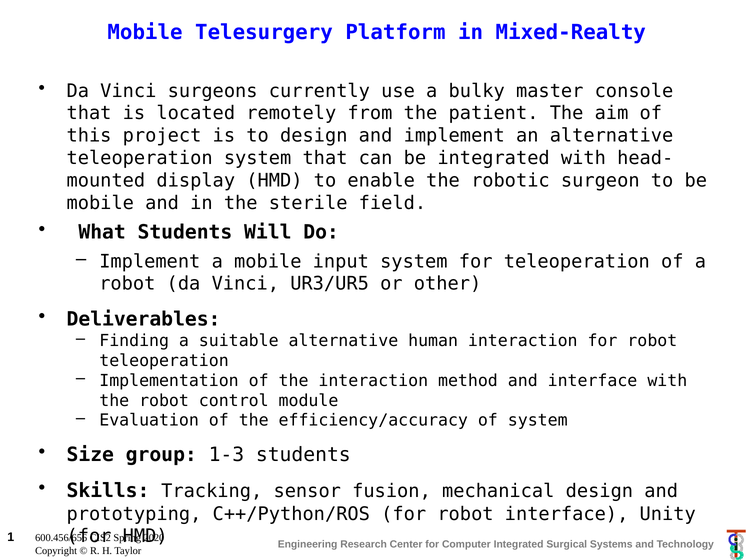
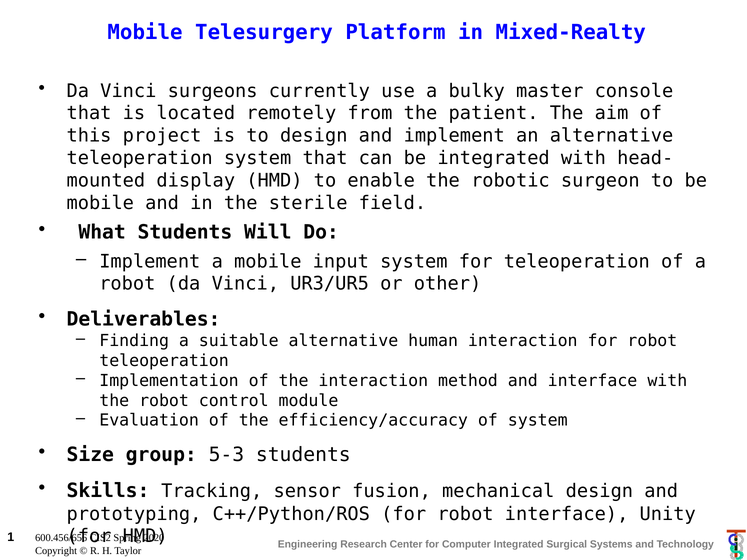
1-3: 1-3 -> 5-3
